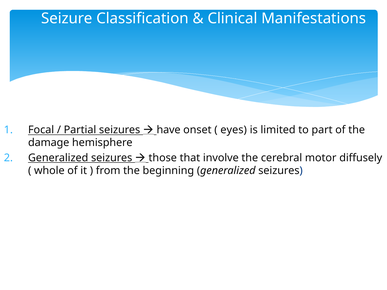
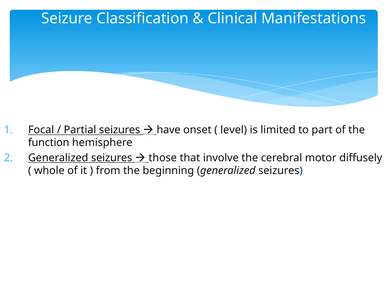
eyes: eyes -> level
damage: damage -> function
